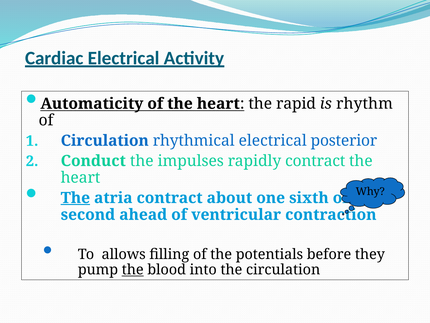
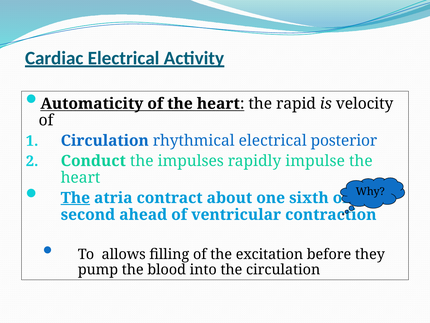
rhythm: rhythm -> velocity
rapidly contract: contract -> impulse
potentials: potentials -> excitation
the at (133, 269) underline: present -> none
